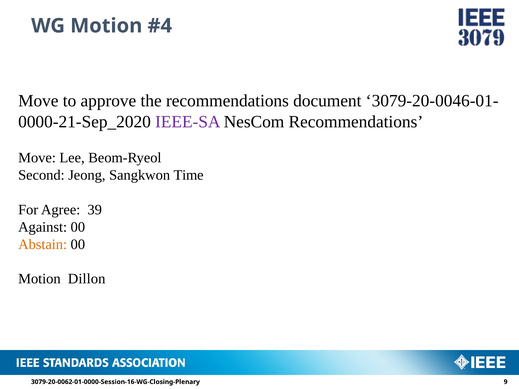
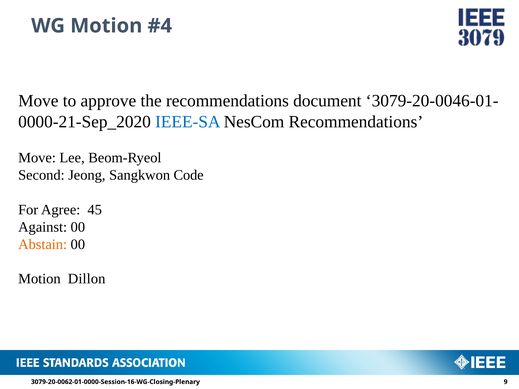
IEEE-SA colour: purple -> blue
Time: Time -> Code
39: 39 -> 45
